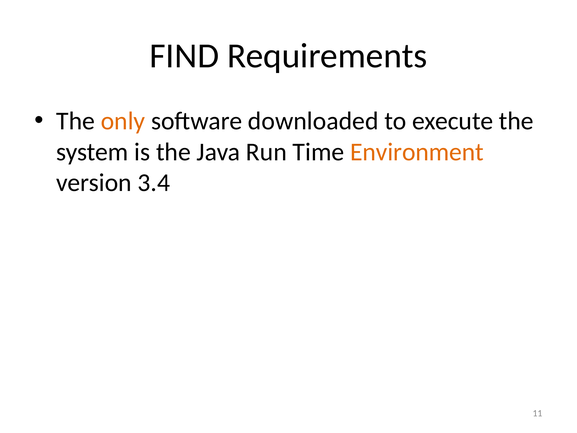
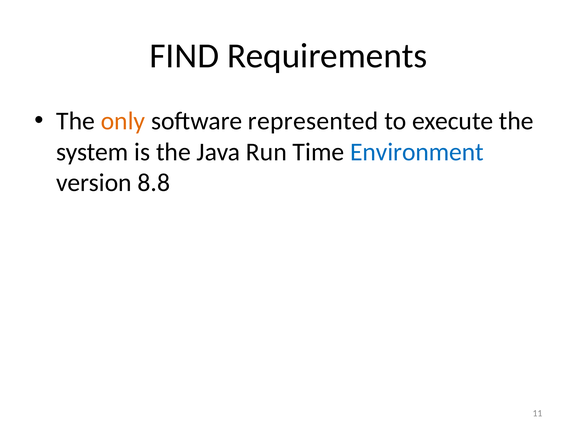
downloaded: downloaded -> represented
Environment colour: orange -> blue
3.4: 3.4 -> 8.8
